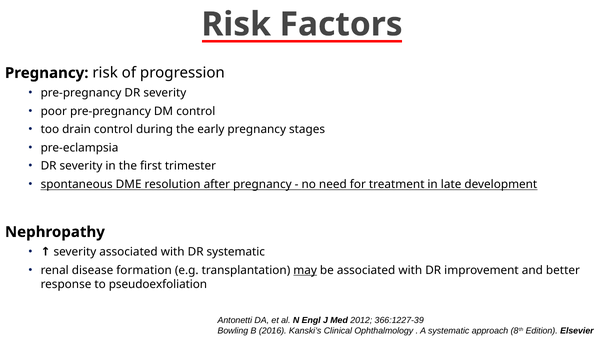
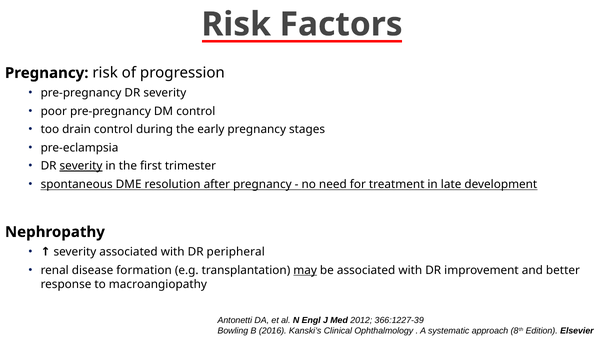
severity at (81, 166) underline: none -> present
DR systematic: systematic -> peripheral
pseudoexfoliation: pseudoexfoliation -> macroangiopathy
